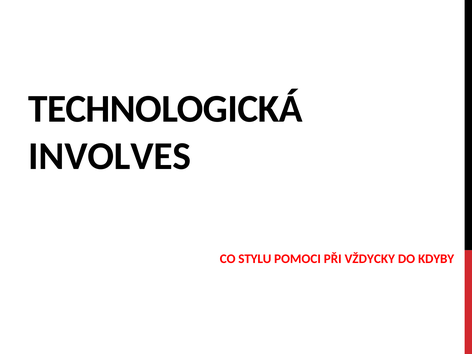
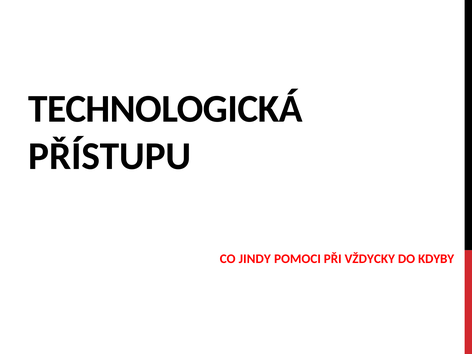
INVOLVES: INVOLVES -> PŘÍSTUPU
STYLU: STYLU -> JINDY
